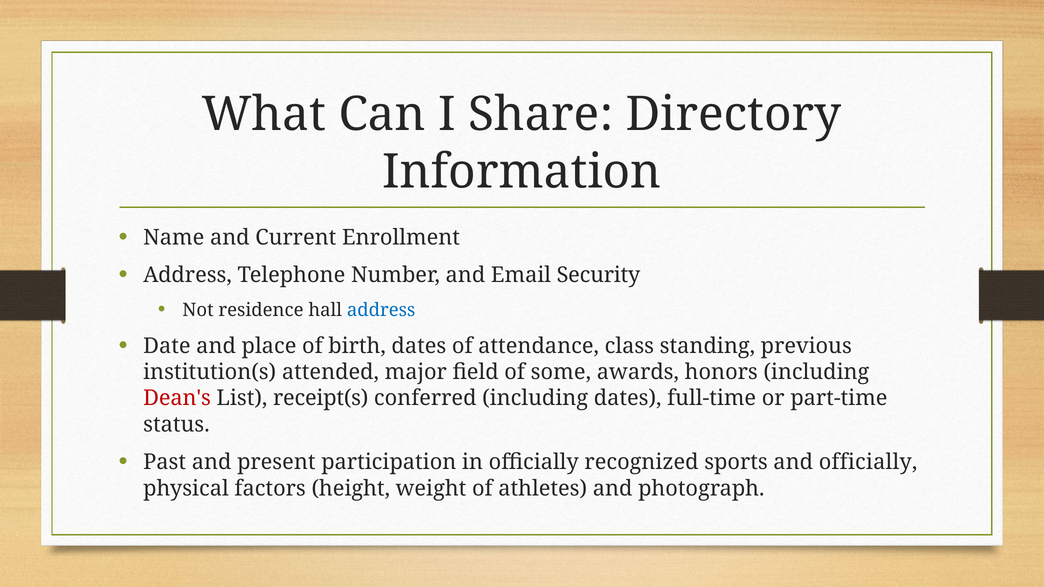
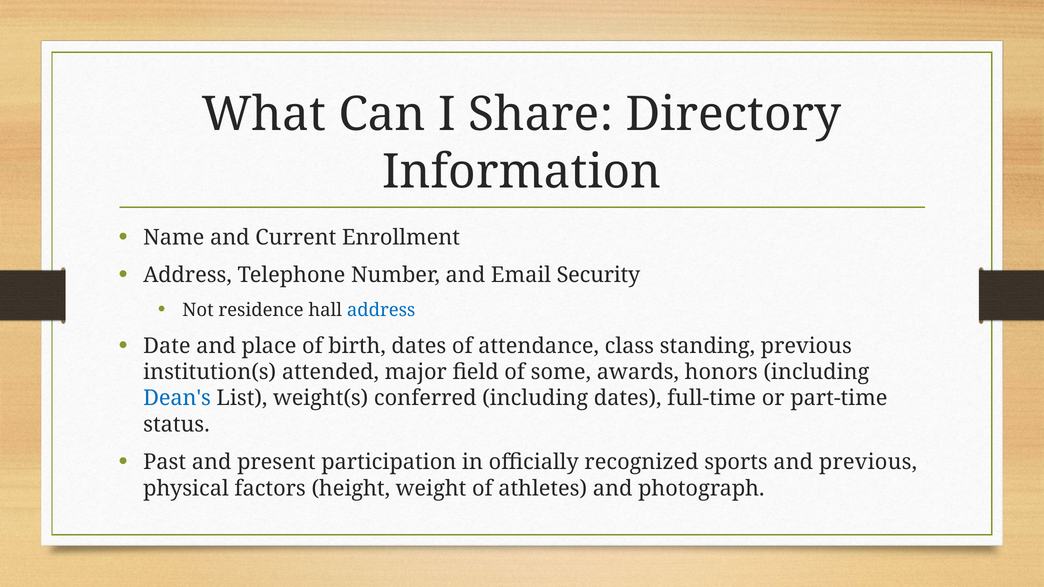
Dean's colour: red -> blue
receipt(s: receipt(s -> weight(s
and officially: officially -> previous
